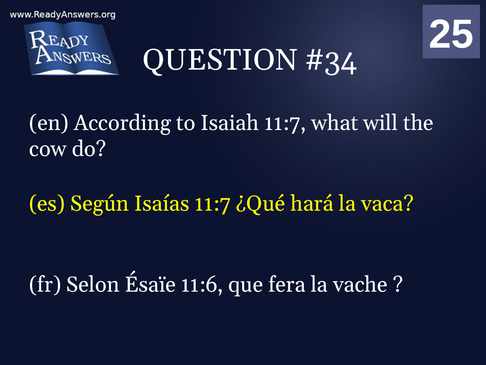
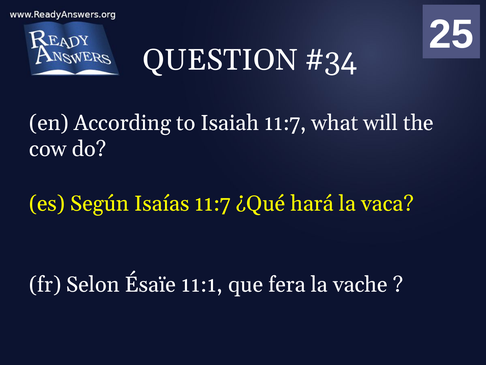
11:6: 11:6 -> 11:1
